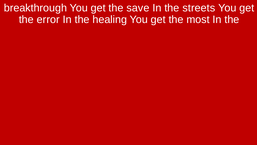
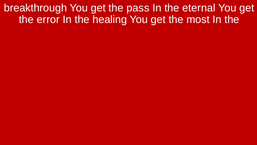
save: save -> pass
streets: streets -> eternal
